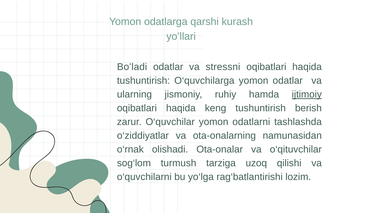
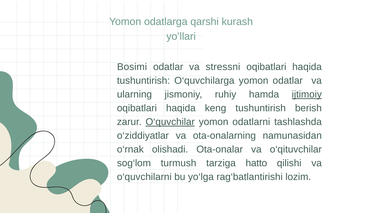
Boʻladi: Boʻladi -> Bosimi
O‘quvchilar underline: none -> present
uzoq: uzoq -> hatto
